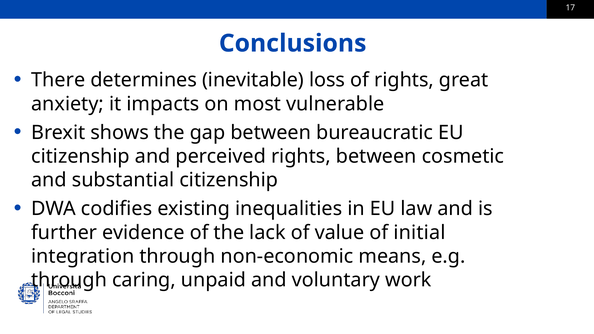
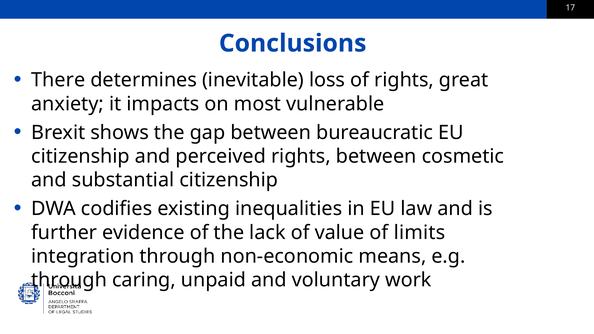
initial: initial -> limits
